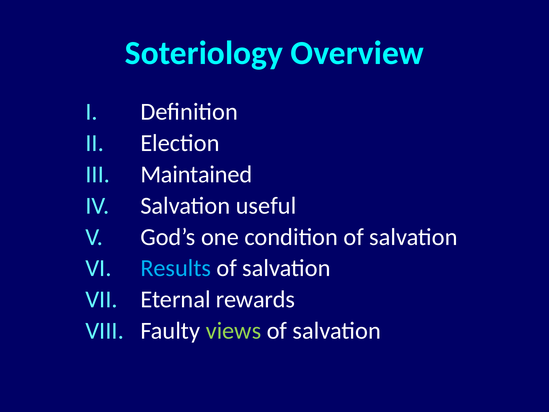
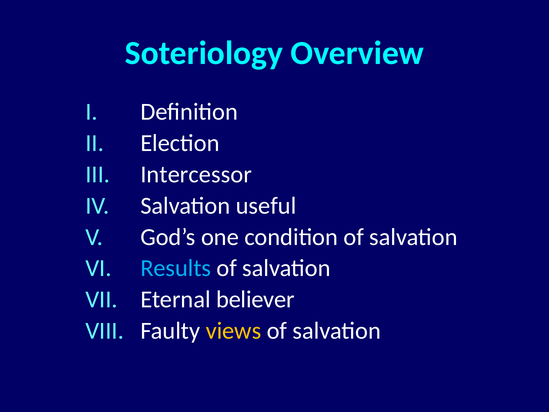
Maintained: Maintained -> Intercessor
rewards: rewards -> believer
views colour: light green -> yellow
